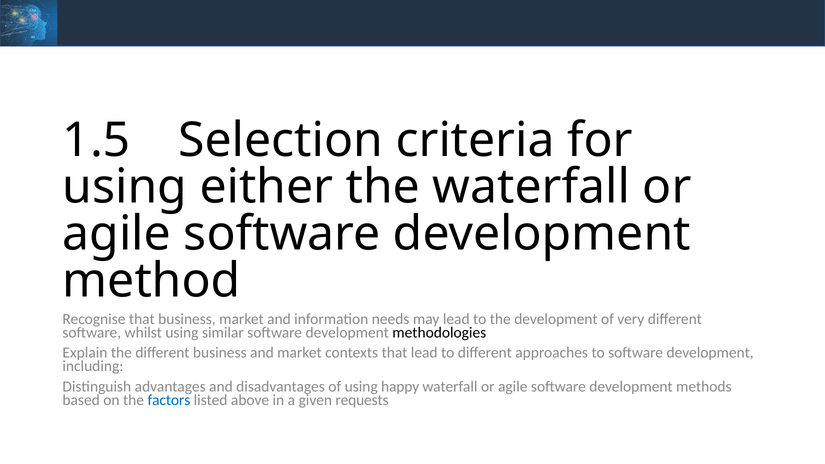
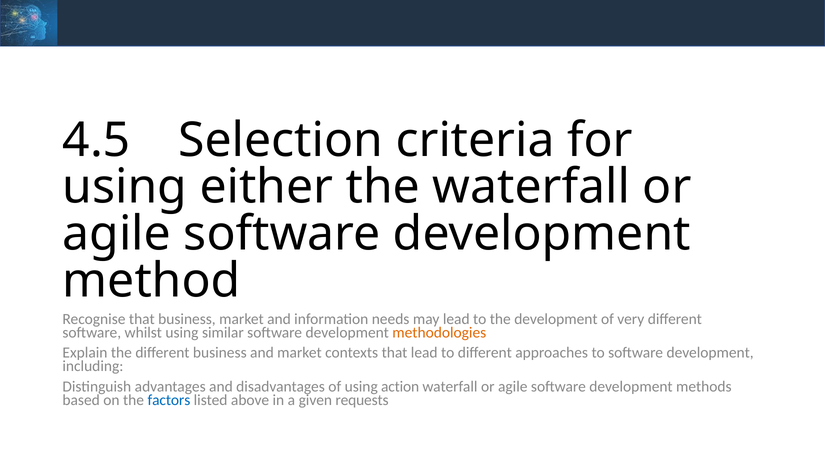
1.5: 1.5 -> 4.5
methodologies colour: black -> orange
happy: happy -> action
